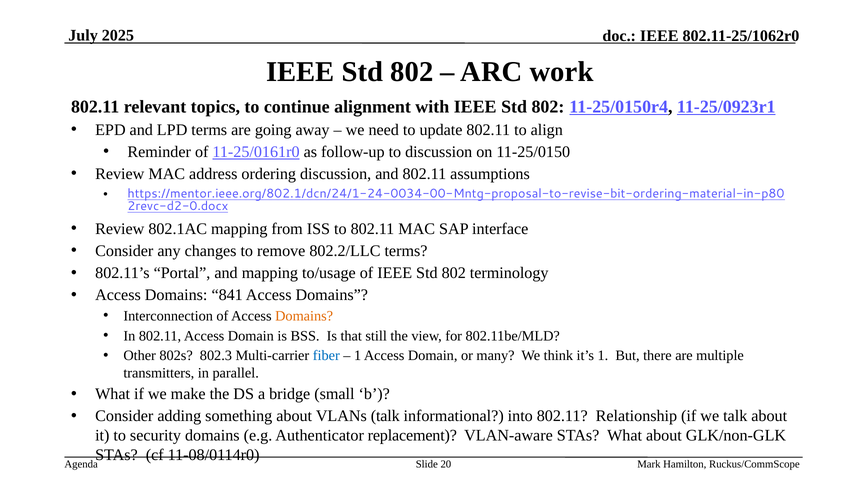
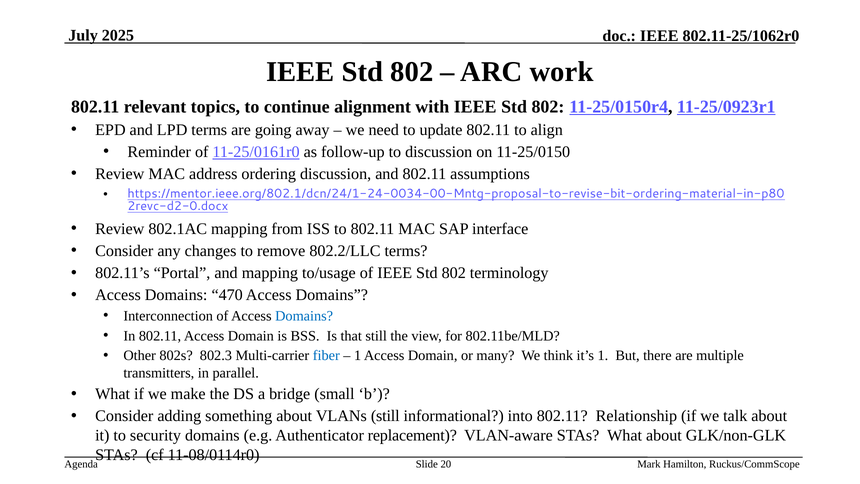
841: 841 -> 470
Domains at (304, 316) colour: orange -> blue
VLANs talk: talk -> still
